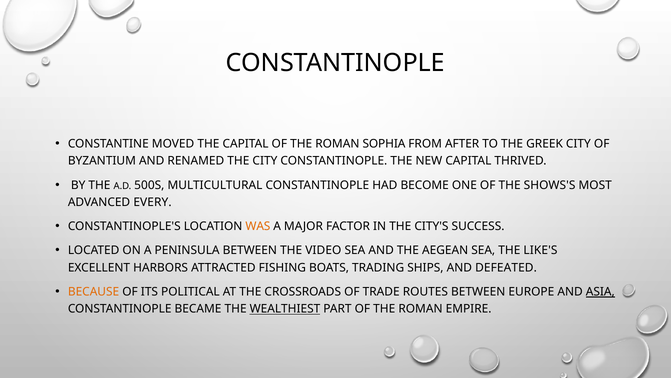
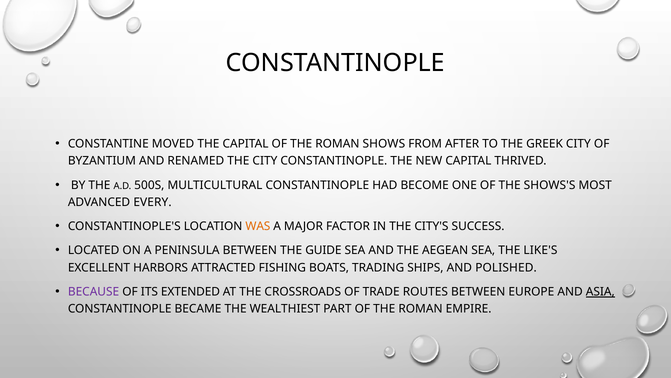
SOPHIA: SOPHIA -> SHOWS
VIDEO: VIDEO -> GUIDE
DEFEATED: DEFEATED -> POLISHED
BECAUSE colour: orange -> purple
POLITICAL: POLITICAL -> EXTENDED
WEALTHIEST underline: present -> none
